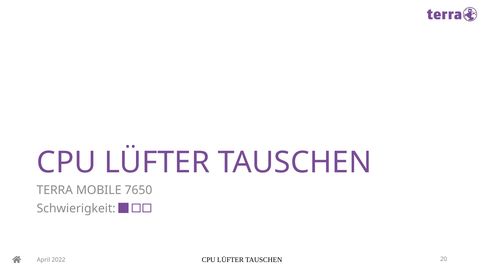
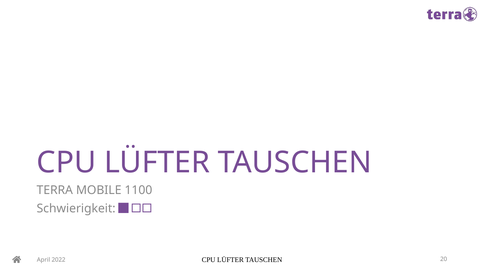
7650: 7650 -> 1100
